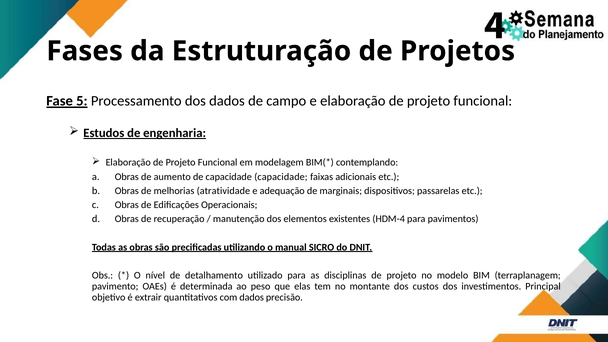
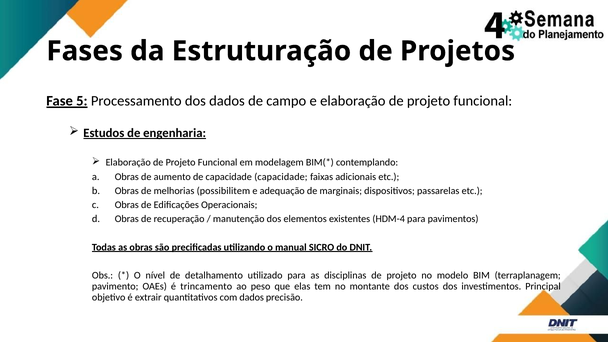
atratividade: atratividade -> possibilitem
determinada: determinada -> trincamento
